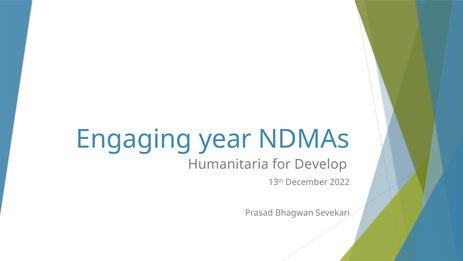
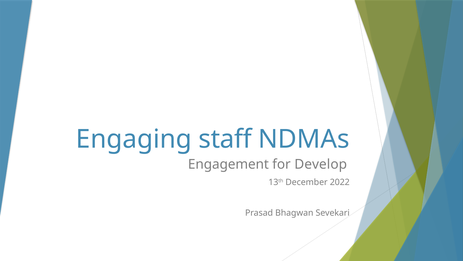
year: year -> staff
Humanitaria: Humanitaria -> Engagement
